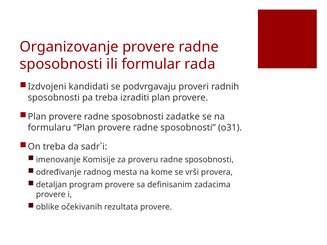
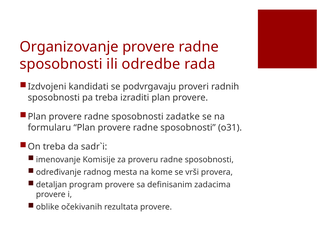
formular: formular -> odredbe
